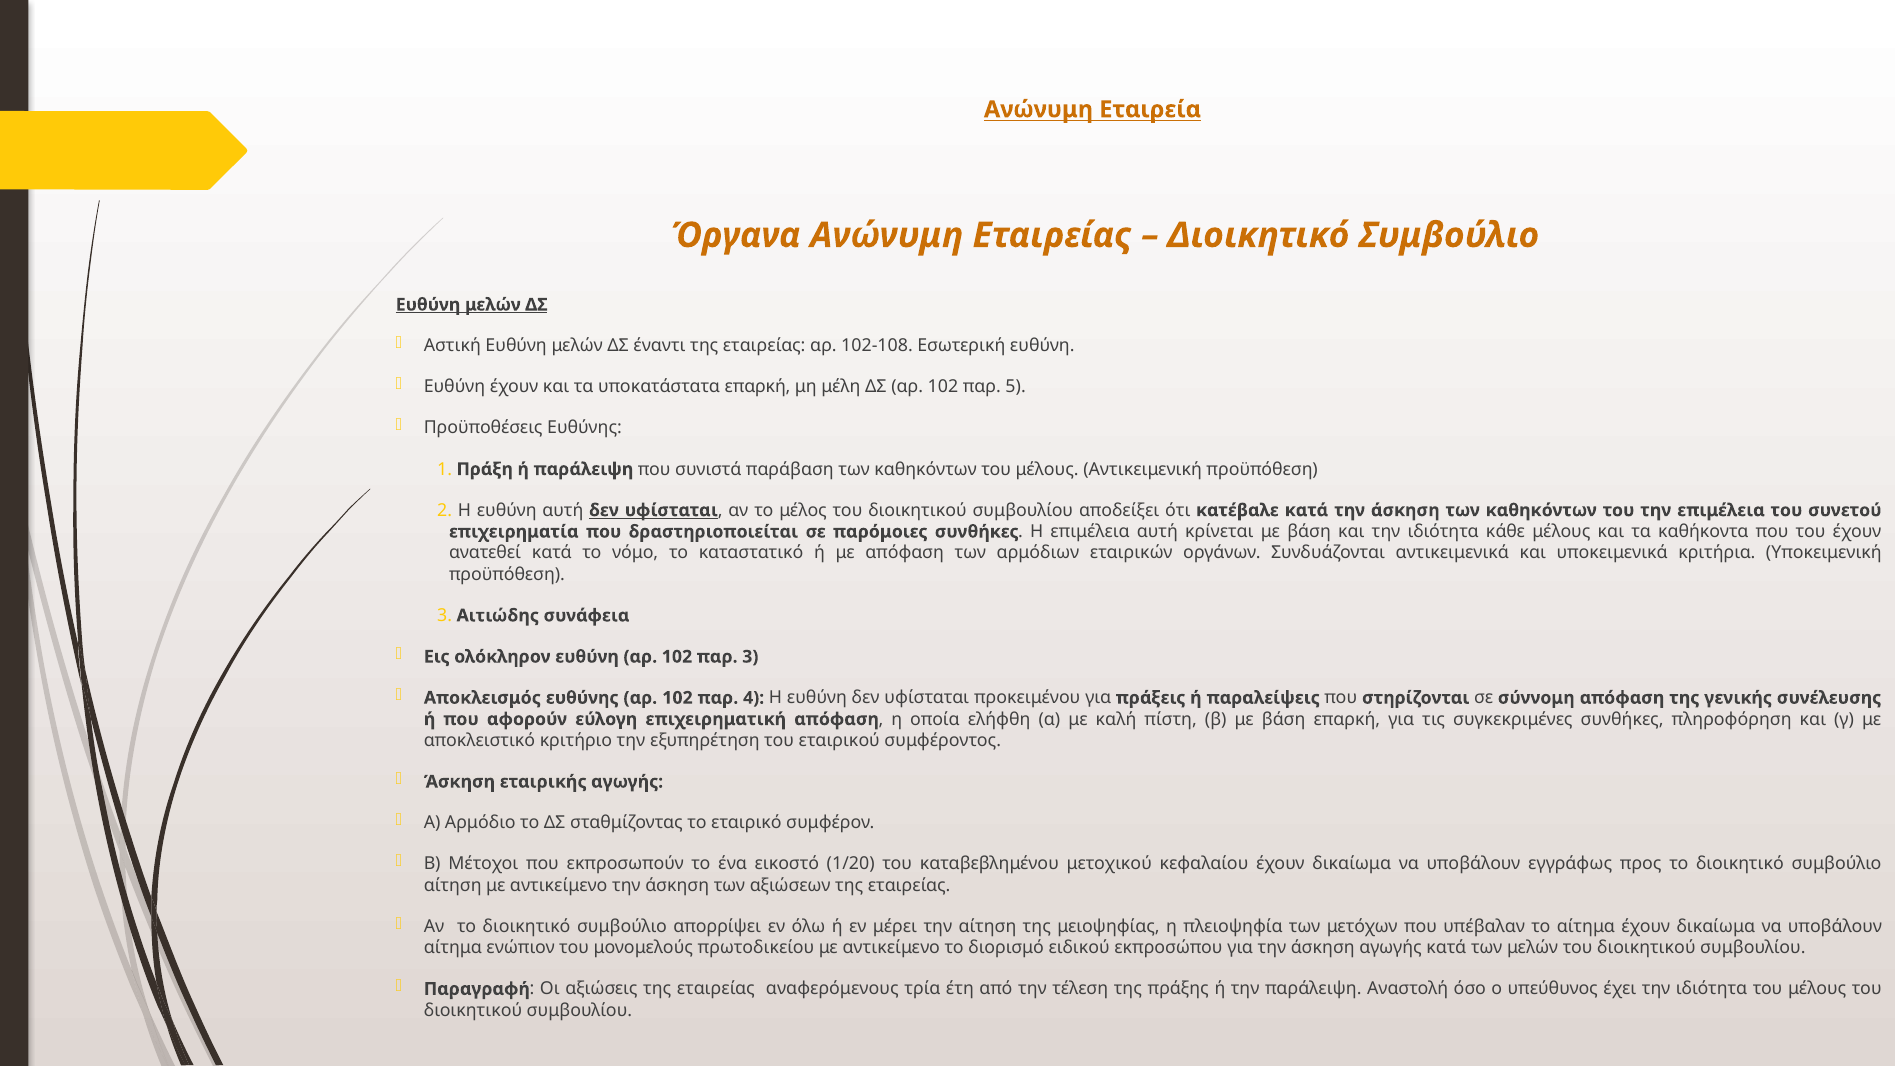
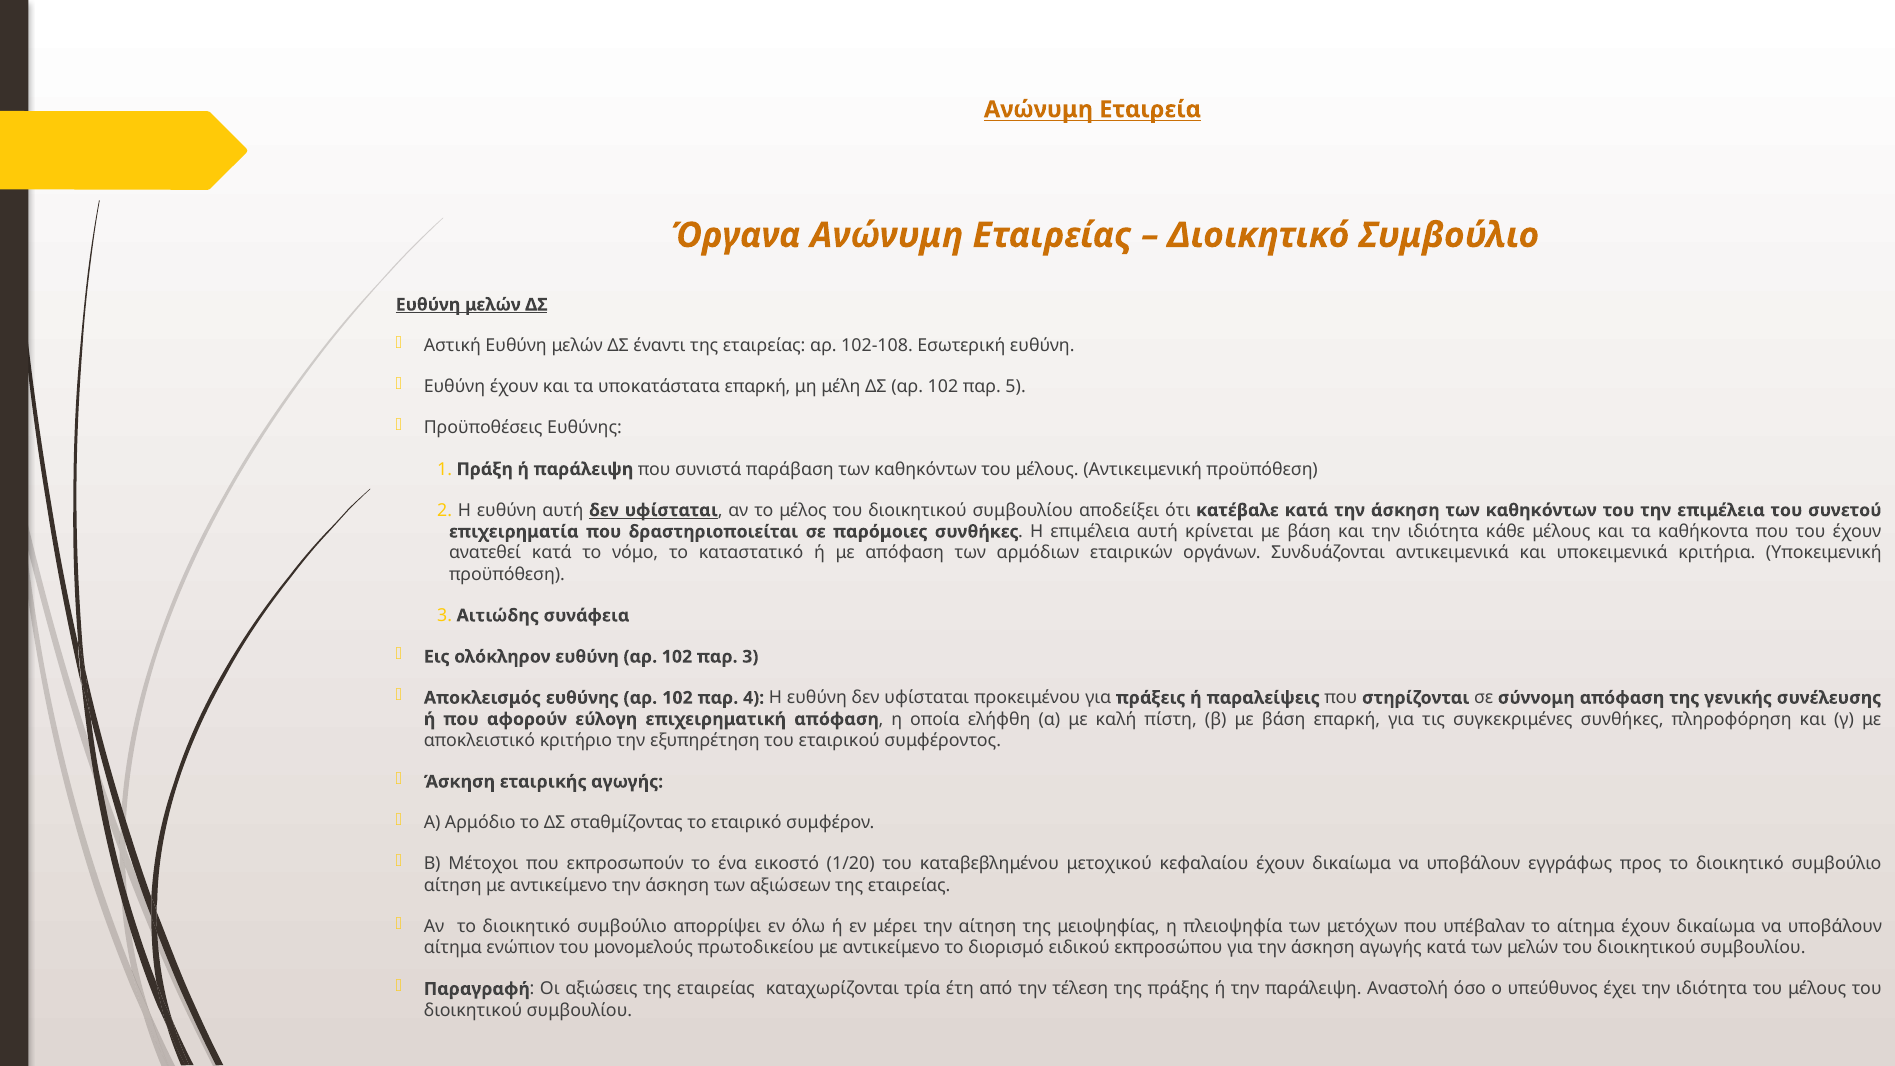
αναφερόμενους: αναφερόμενους -> καταχωρίζονται
